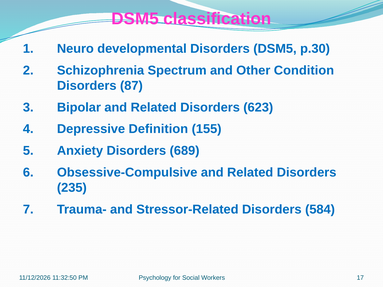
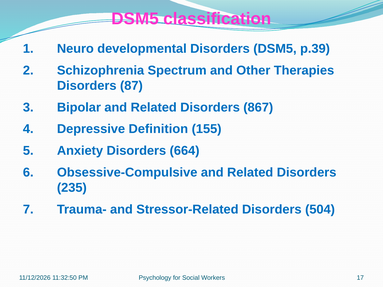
p.30: p.30 -> p.39
Condition: Condition -> Therapies
623: 623 -> 867
689: 689 -> 664
584: 584 -> 504
